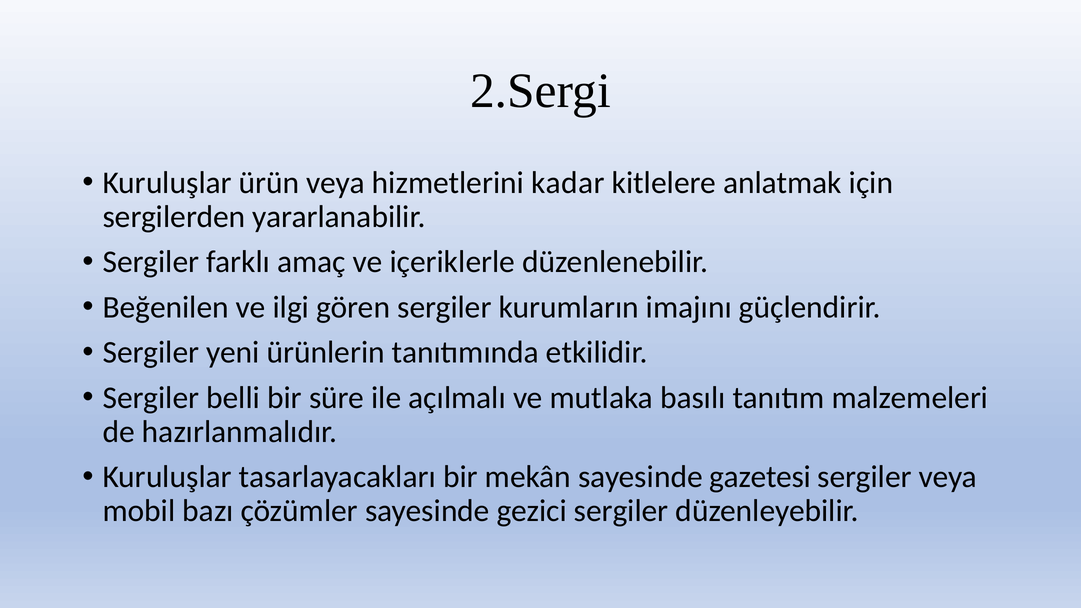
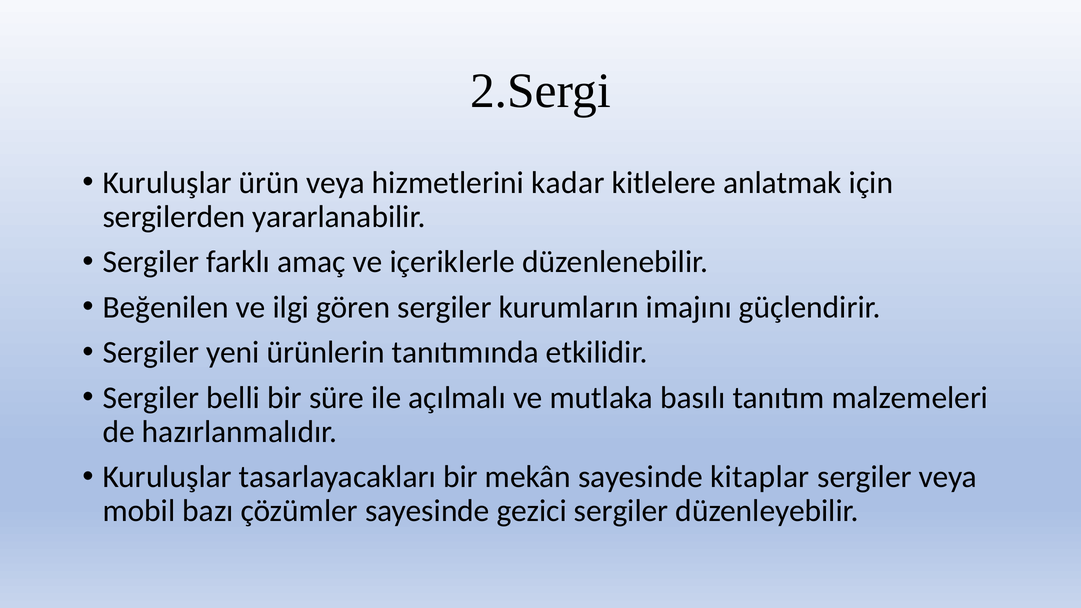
gazetesi: gazetesi -> kitaplar
